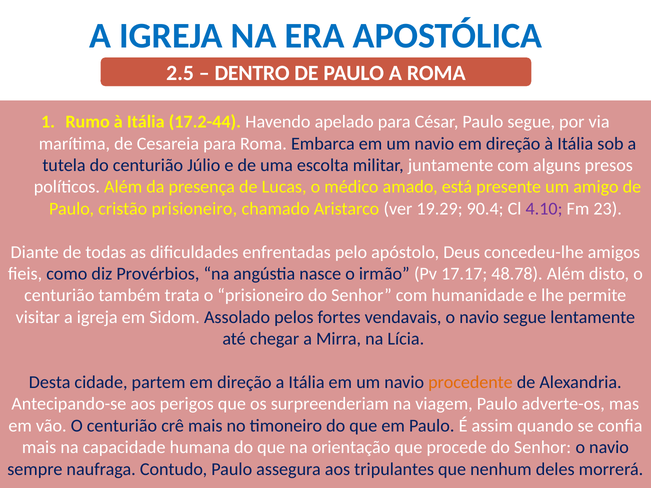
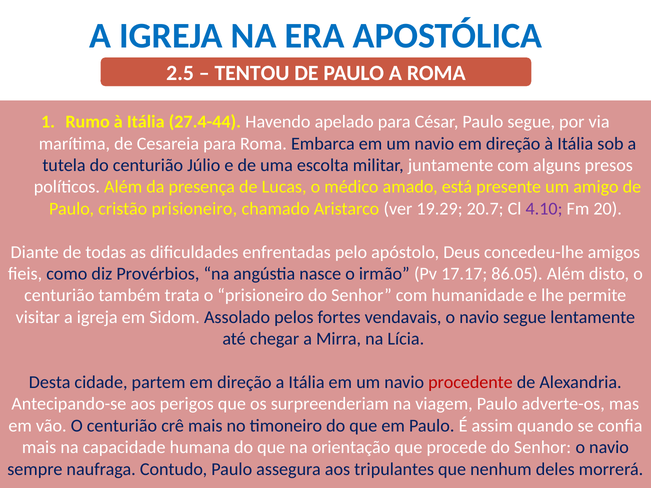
DENTRO: DENTRO -> TENTOU
17.2-44: 17.2-44 -> 27.4-44
90.4: 90.4 -> 20.7
23: 23 -> 20
48.78: 48.78 -> 86.05
procedente colour: orange -> red
